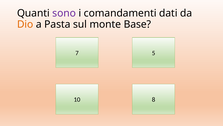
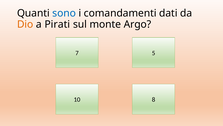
sono colour: purple -> blue
Pasta: Pasta -> Pirati
Base: Base -> Argo
